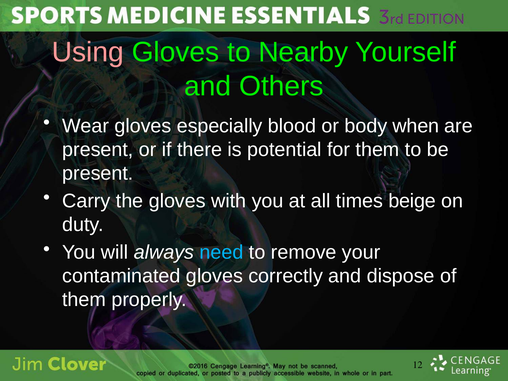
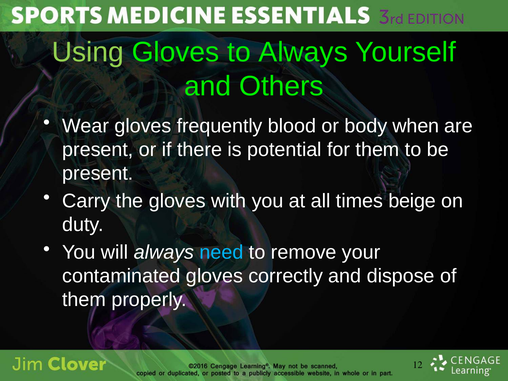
Using colour: pink -> light green
to Nearby: Nearby -> Always
especially: especially -> frequently
